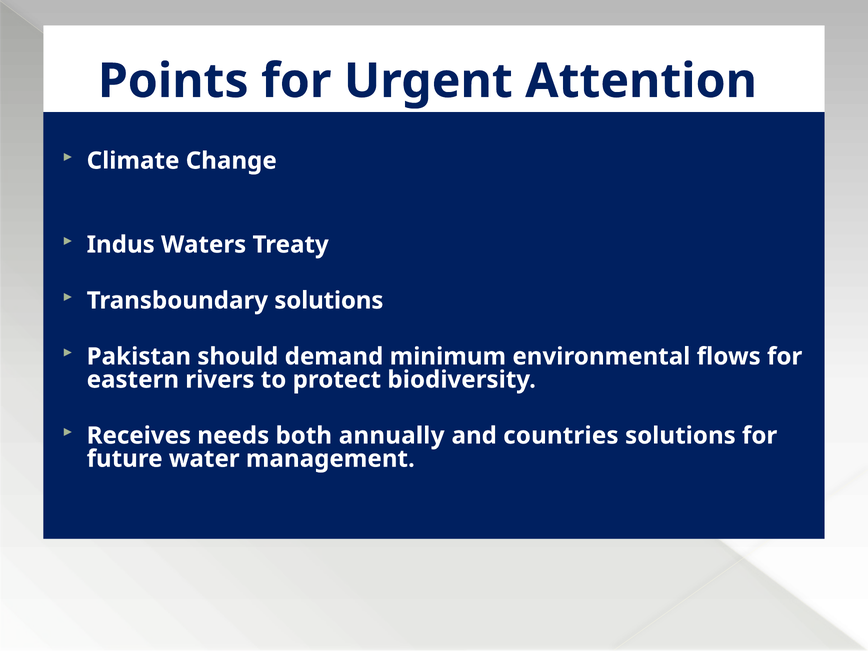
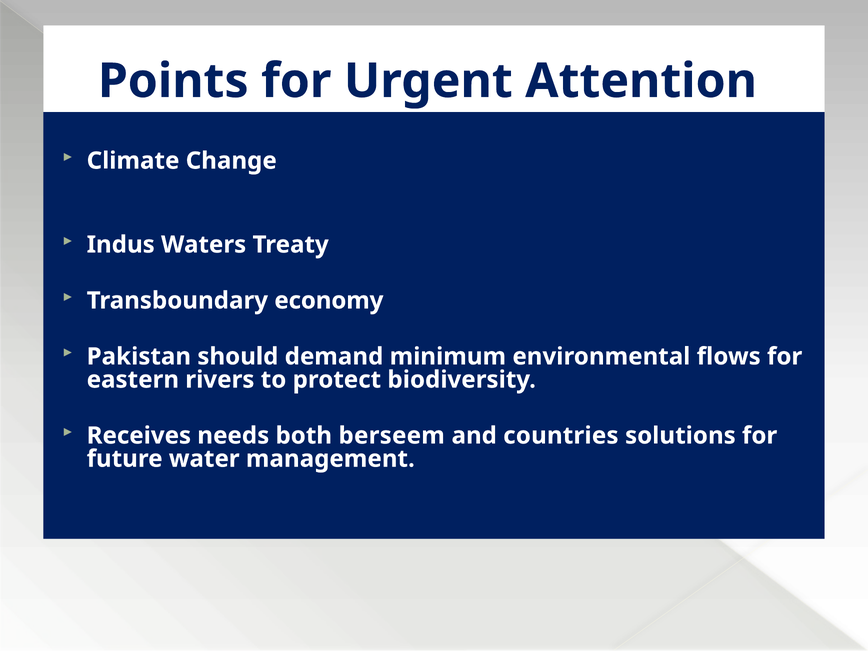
Transboundary solutions: solutions -> economy
annually: annually -> berseem
